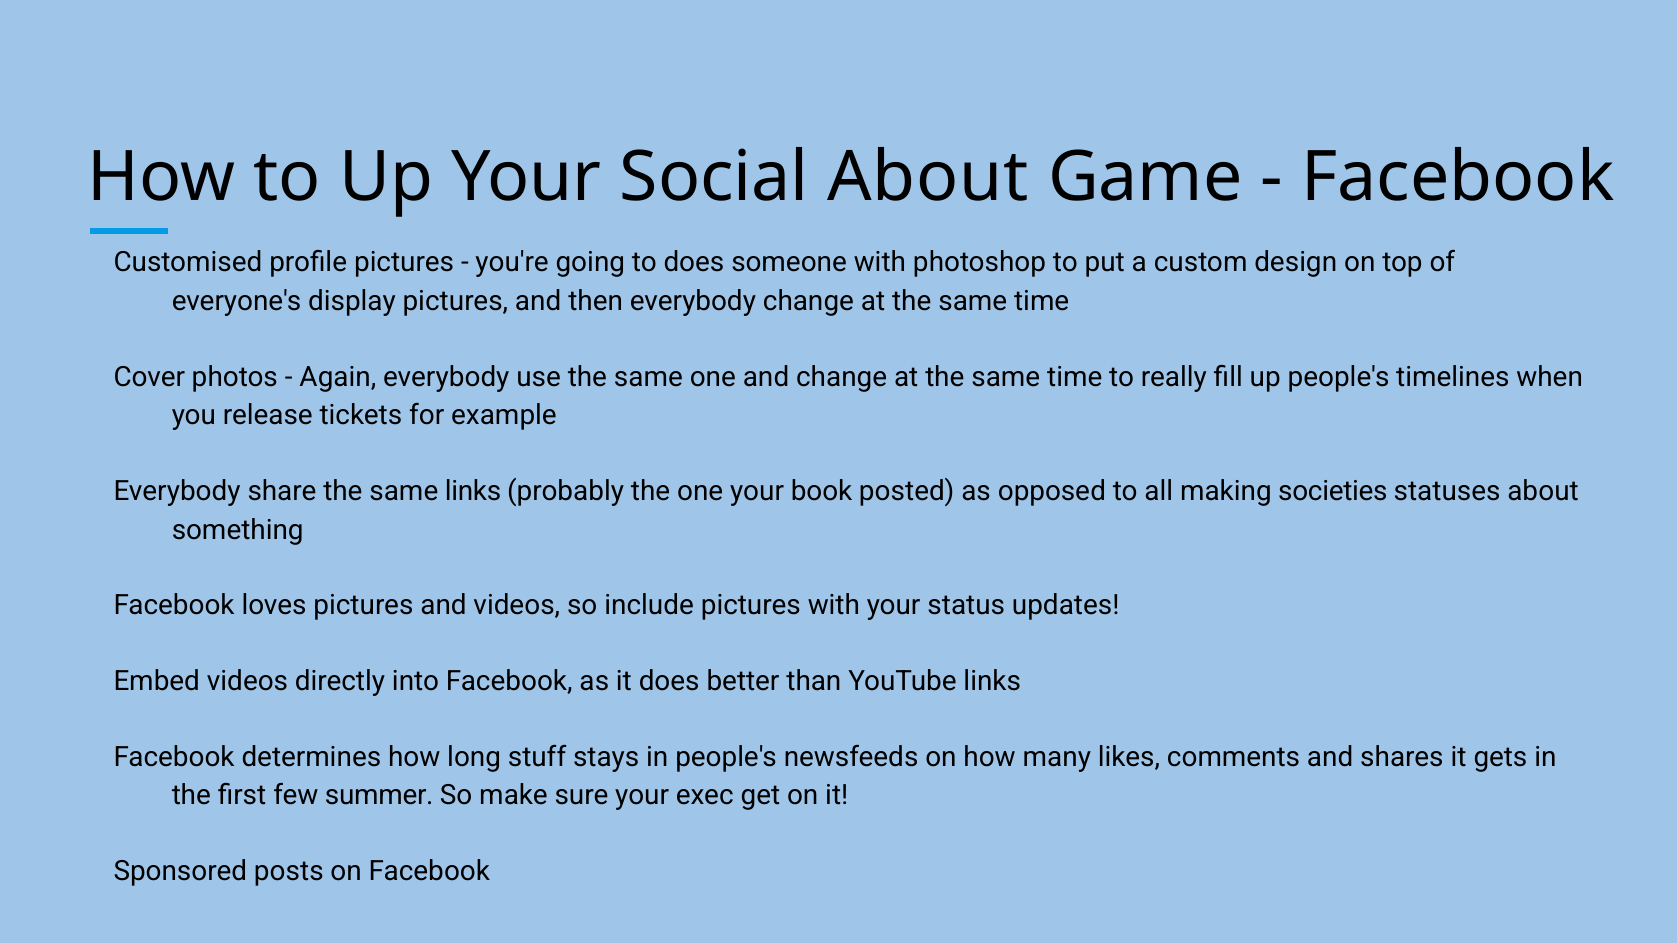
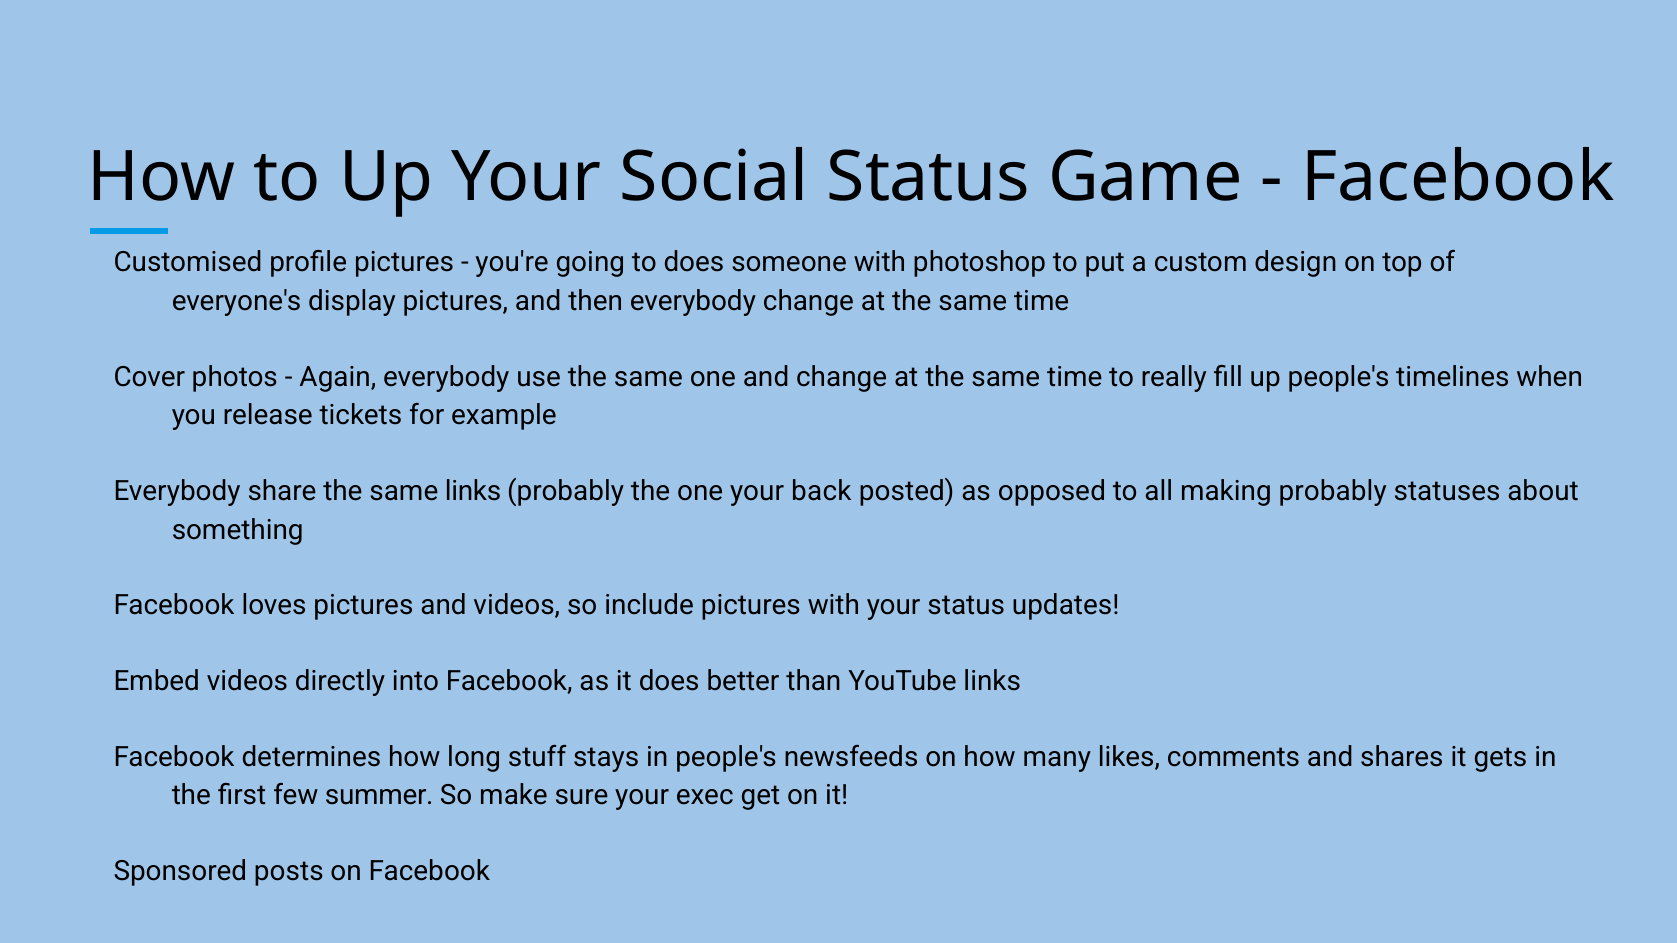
Social About: About -> Status
book: book -> back
making societies: societies -> probably
